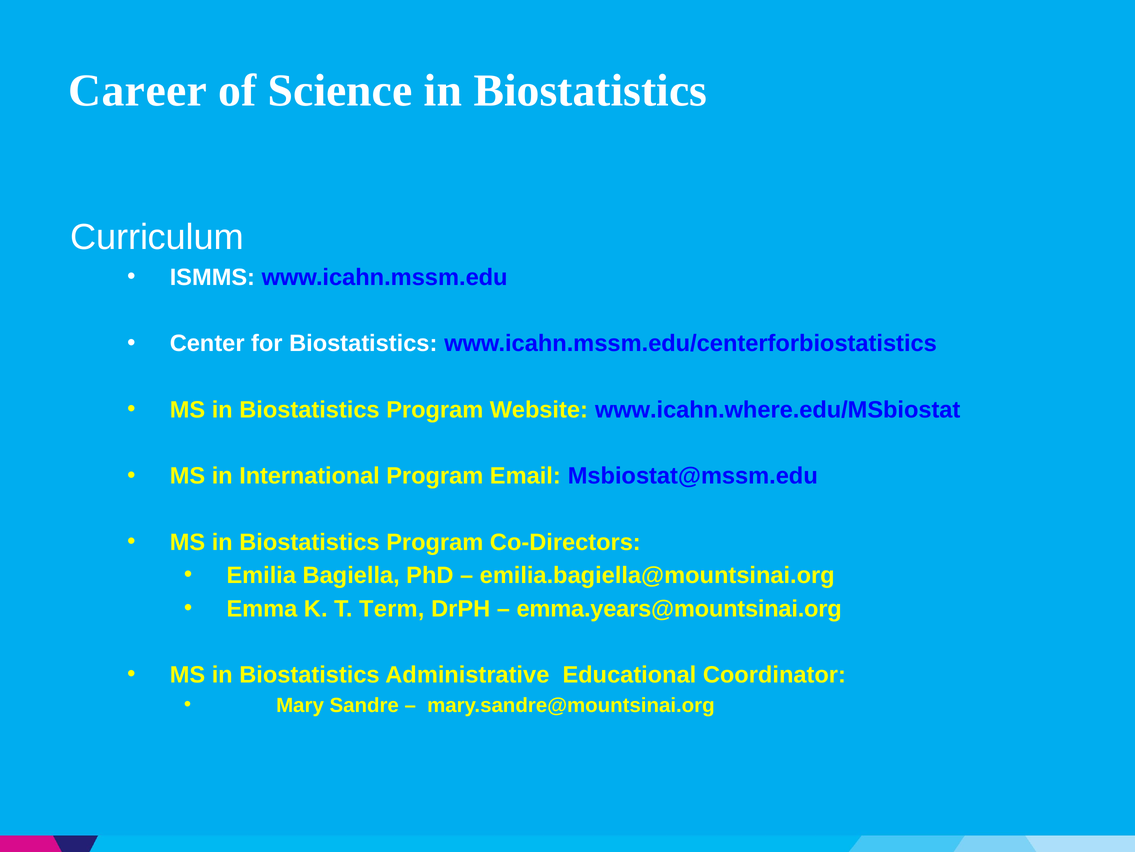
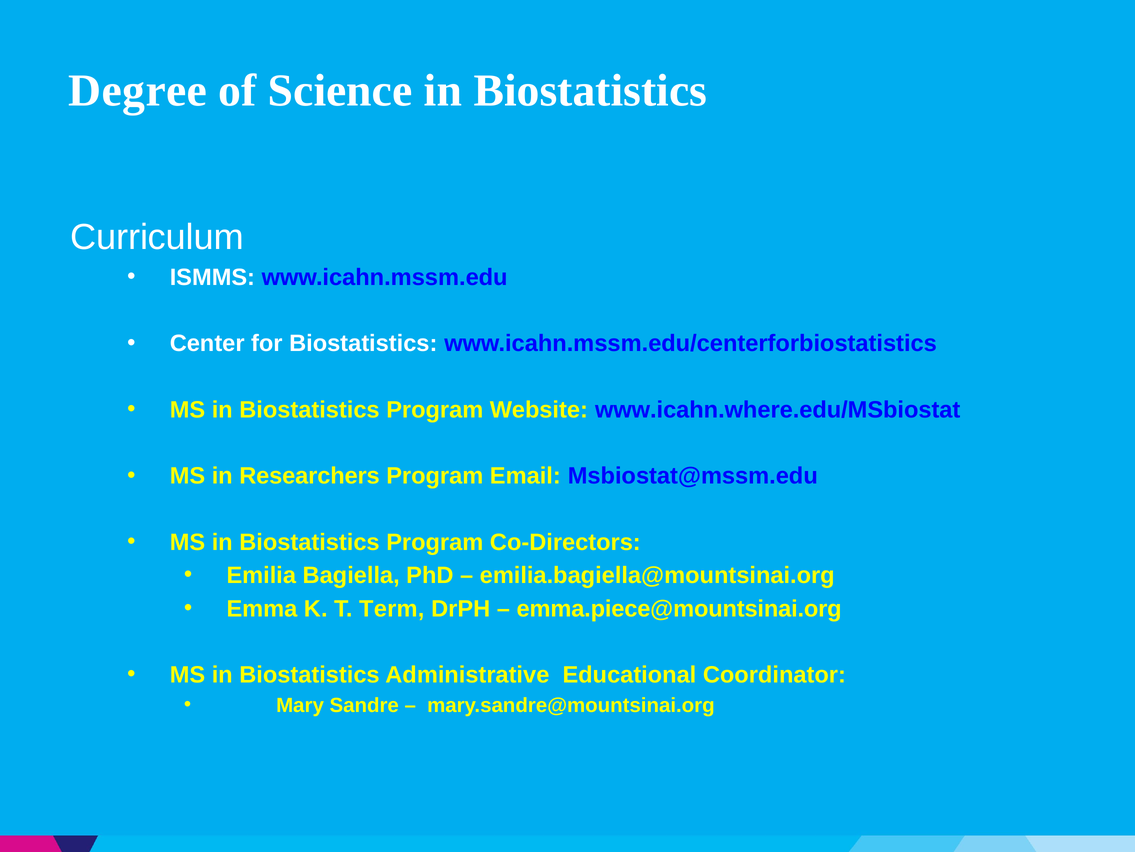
Career: Career -> Degree
International: International -> Researchers
emma.years@mountsinai.org: emma.years@mountsinai.org -> emma.piece@mountsinai.org
